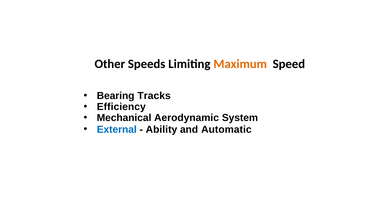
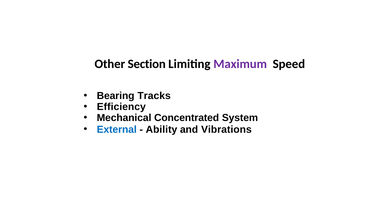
Speeds: Speeds -> Section
Maximum colour: orange -> purple
Aerodynamic: Aerodynamic -> Concentrated
Automatic: Automatic -> Vibrations
